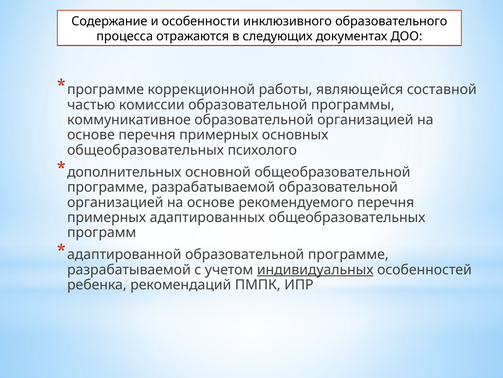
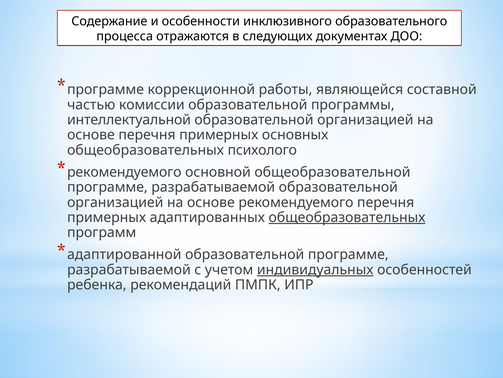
коммуникативное: коммуникативное -> интеллектуальной
дополнительных at (124, 172): дополнительных -> рекомендуемого
общеобразовательных at (347, 217) underline: none -> present
